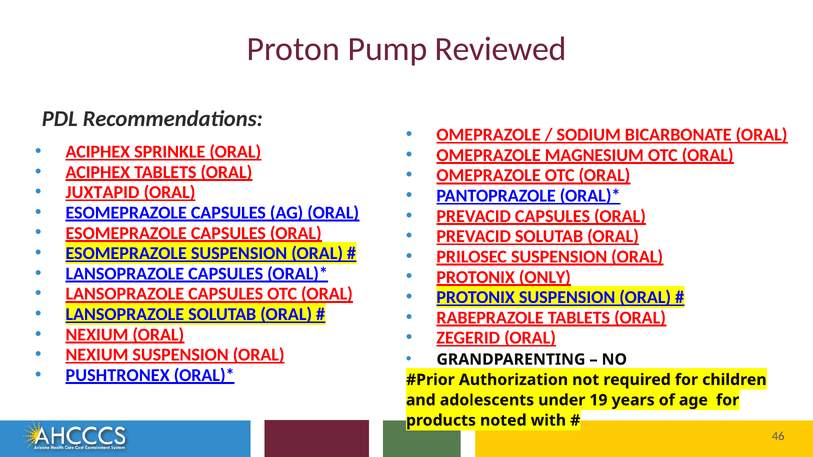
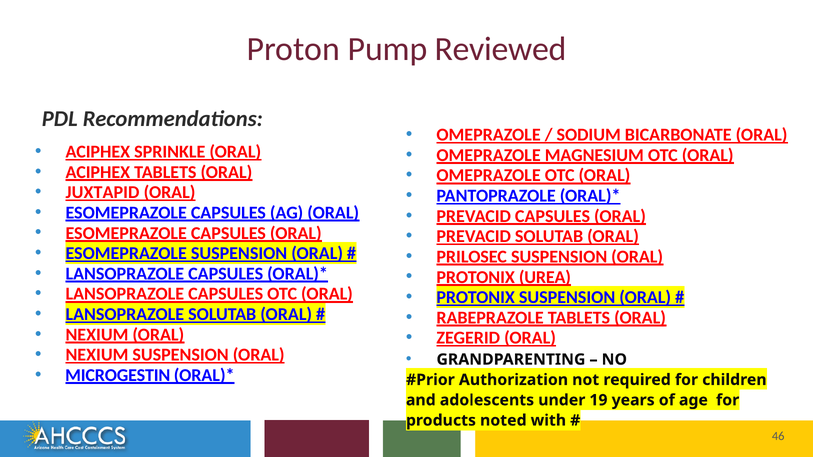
ONLY: ONLY -> UREA
PUSHTRONEX: PUSHTRONEX -> MICROGESTIN
